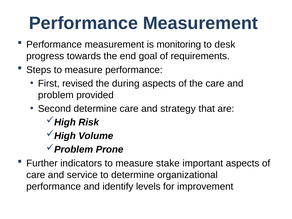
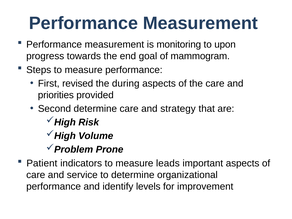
desk: desk -> upon
requirements: requirements -> mammogram
problem: problem -> priorities
Further: Further -> Patient
stake: stake -> leads
